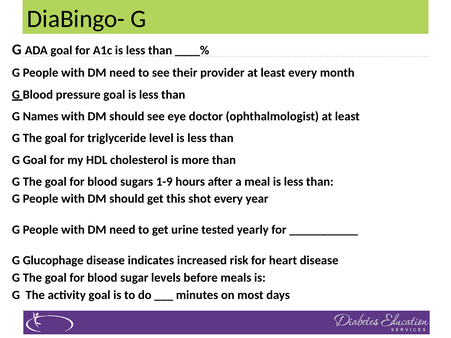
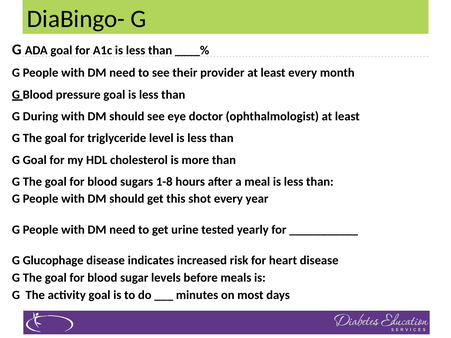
Names: Names -> During
1-9: 1-9 -> 1-8
